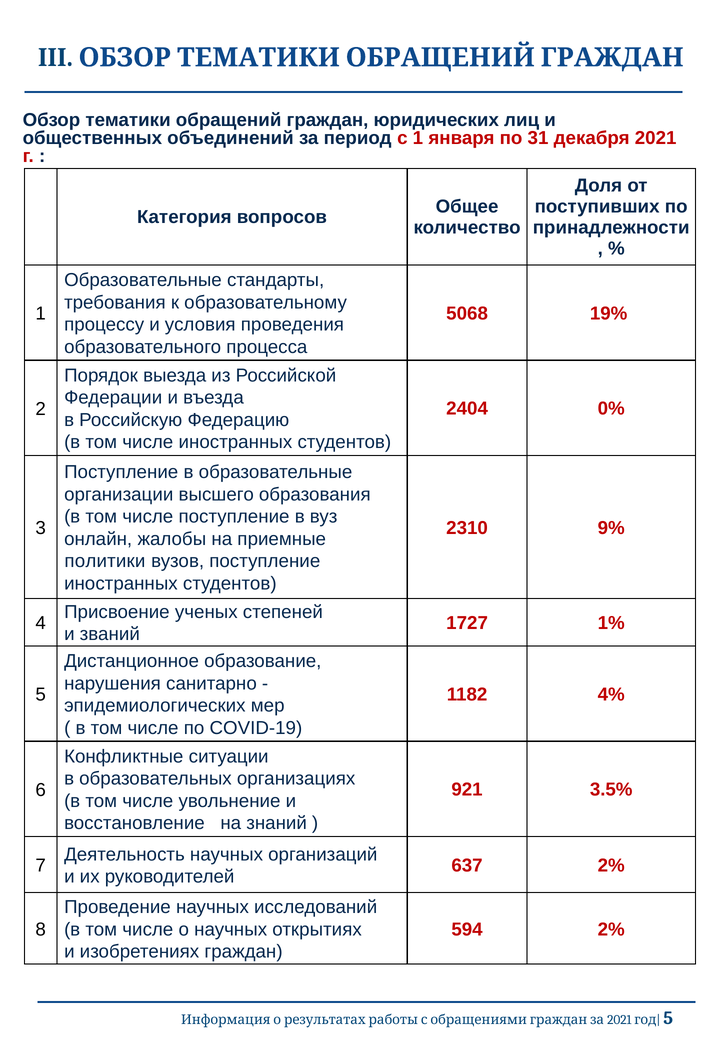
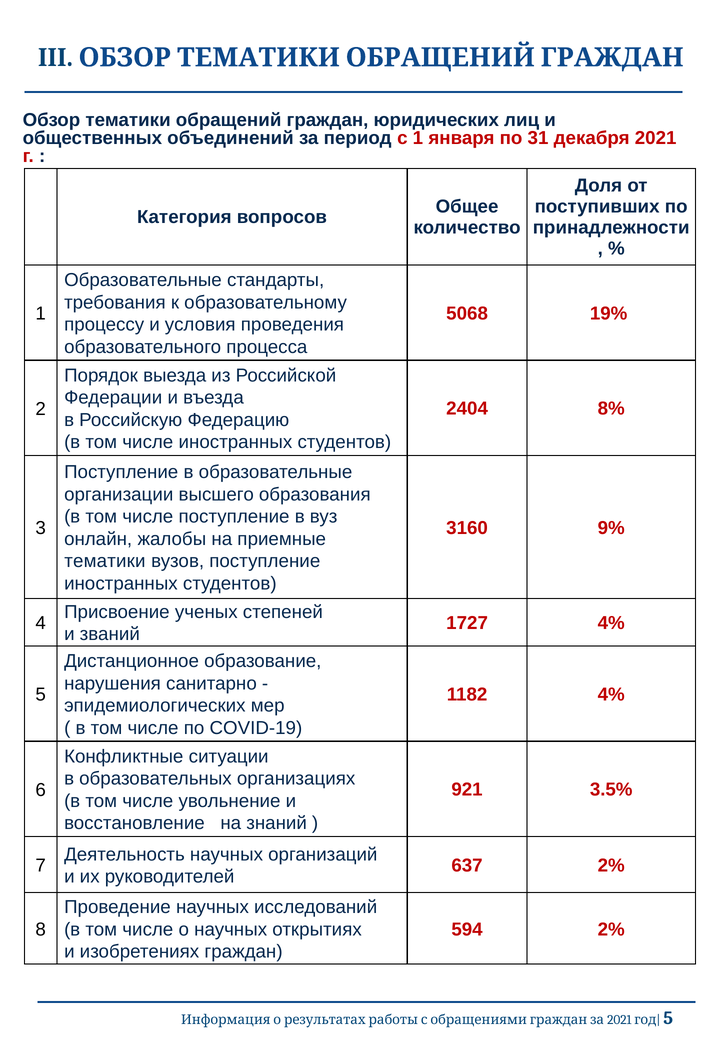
0%: 0% -> 8%
2310: 2310 -> 3160
политики at (105, 561): политики -> тематики
1727 1%: 1% -> 4%
